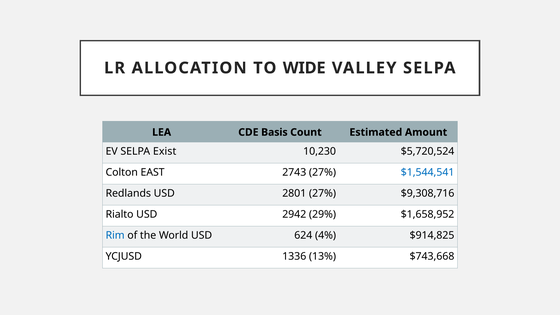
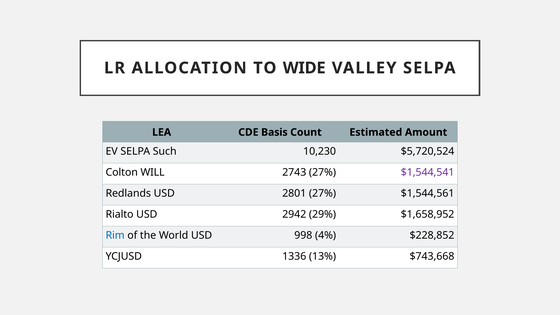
Exist: Exist -> Such
EAST: EAST -> WILL
$1,544,541 colour: blue -> purple
$9,308,716: $9,308,716 -> $1,544,561
624: 624 -> 998
$914,825: $914,825 -> $228,852
